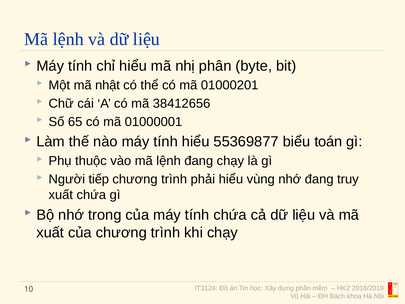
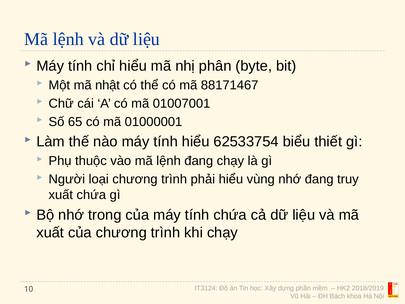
01000201: 01000201 -> 88171467
38412656: 38412656 -> 01007001
55369877: 55369877 -> 62533754
toán: toán -> thiết
tiếp: tiếp -> loại
